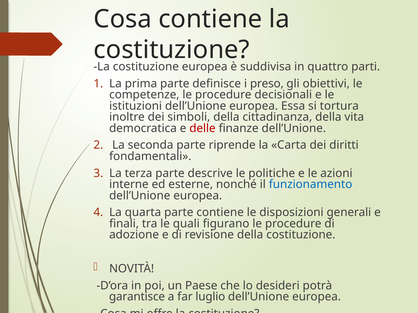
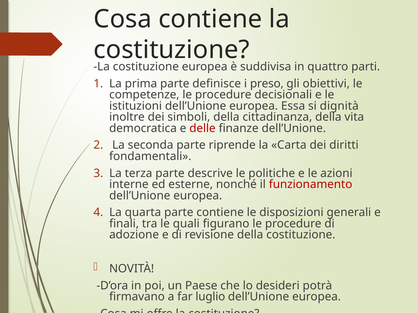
tortura: tortura -> dignità
funzionamento colour: blue -> red
garantisce: garantisce -> firmavano
